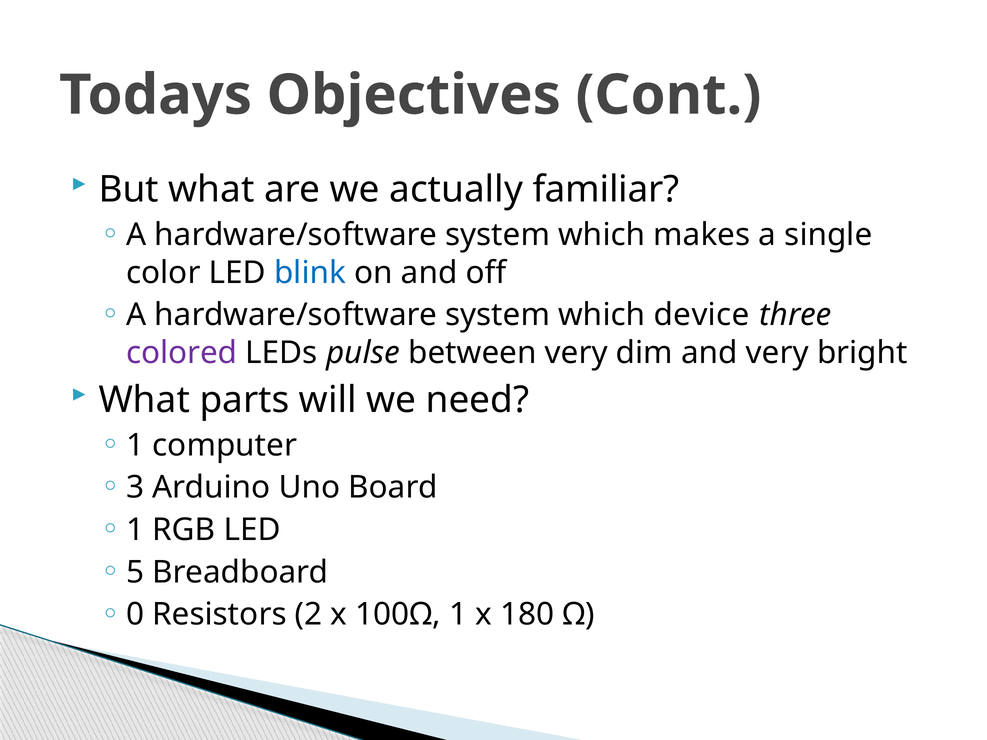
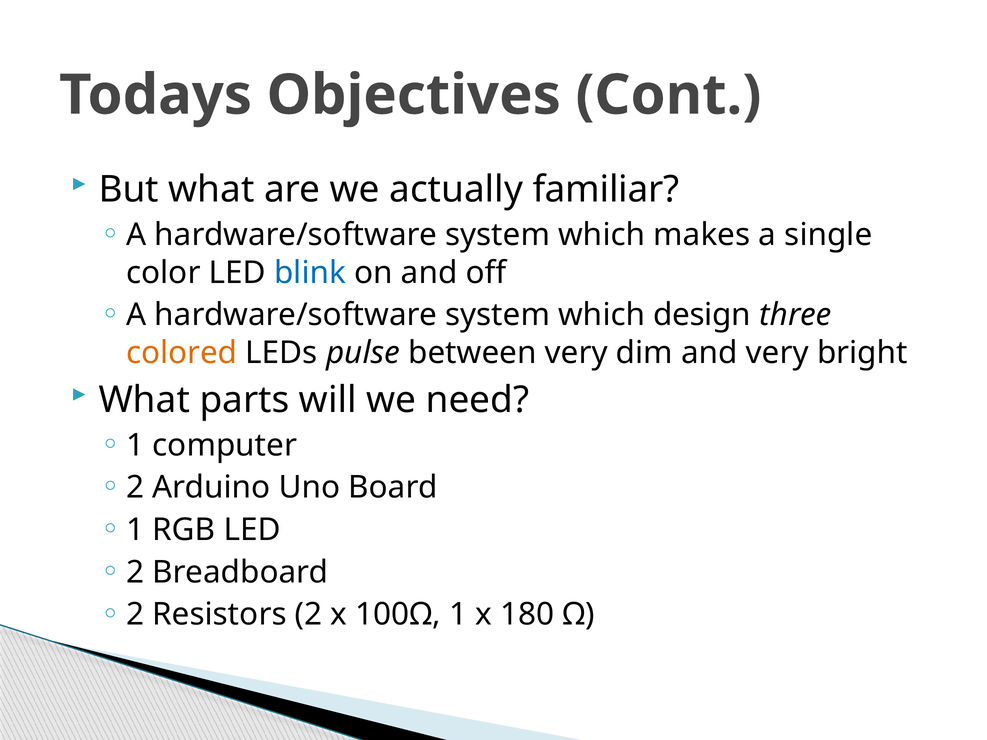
device: device -> design
colored colour: purple -> orange
3 at (135, 488): 3 -> 2
5 at (135, 572): 5 -> 2
0 at (135, 615): 0 -> 2
